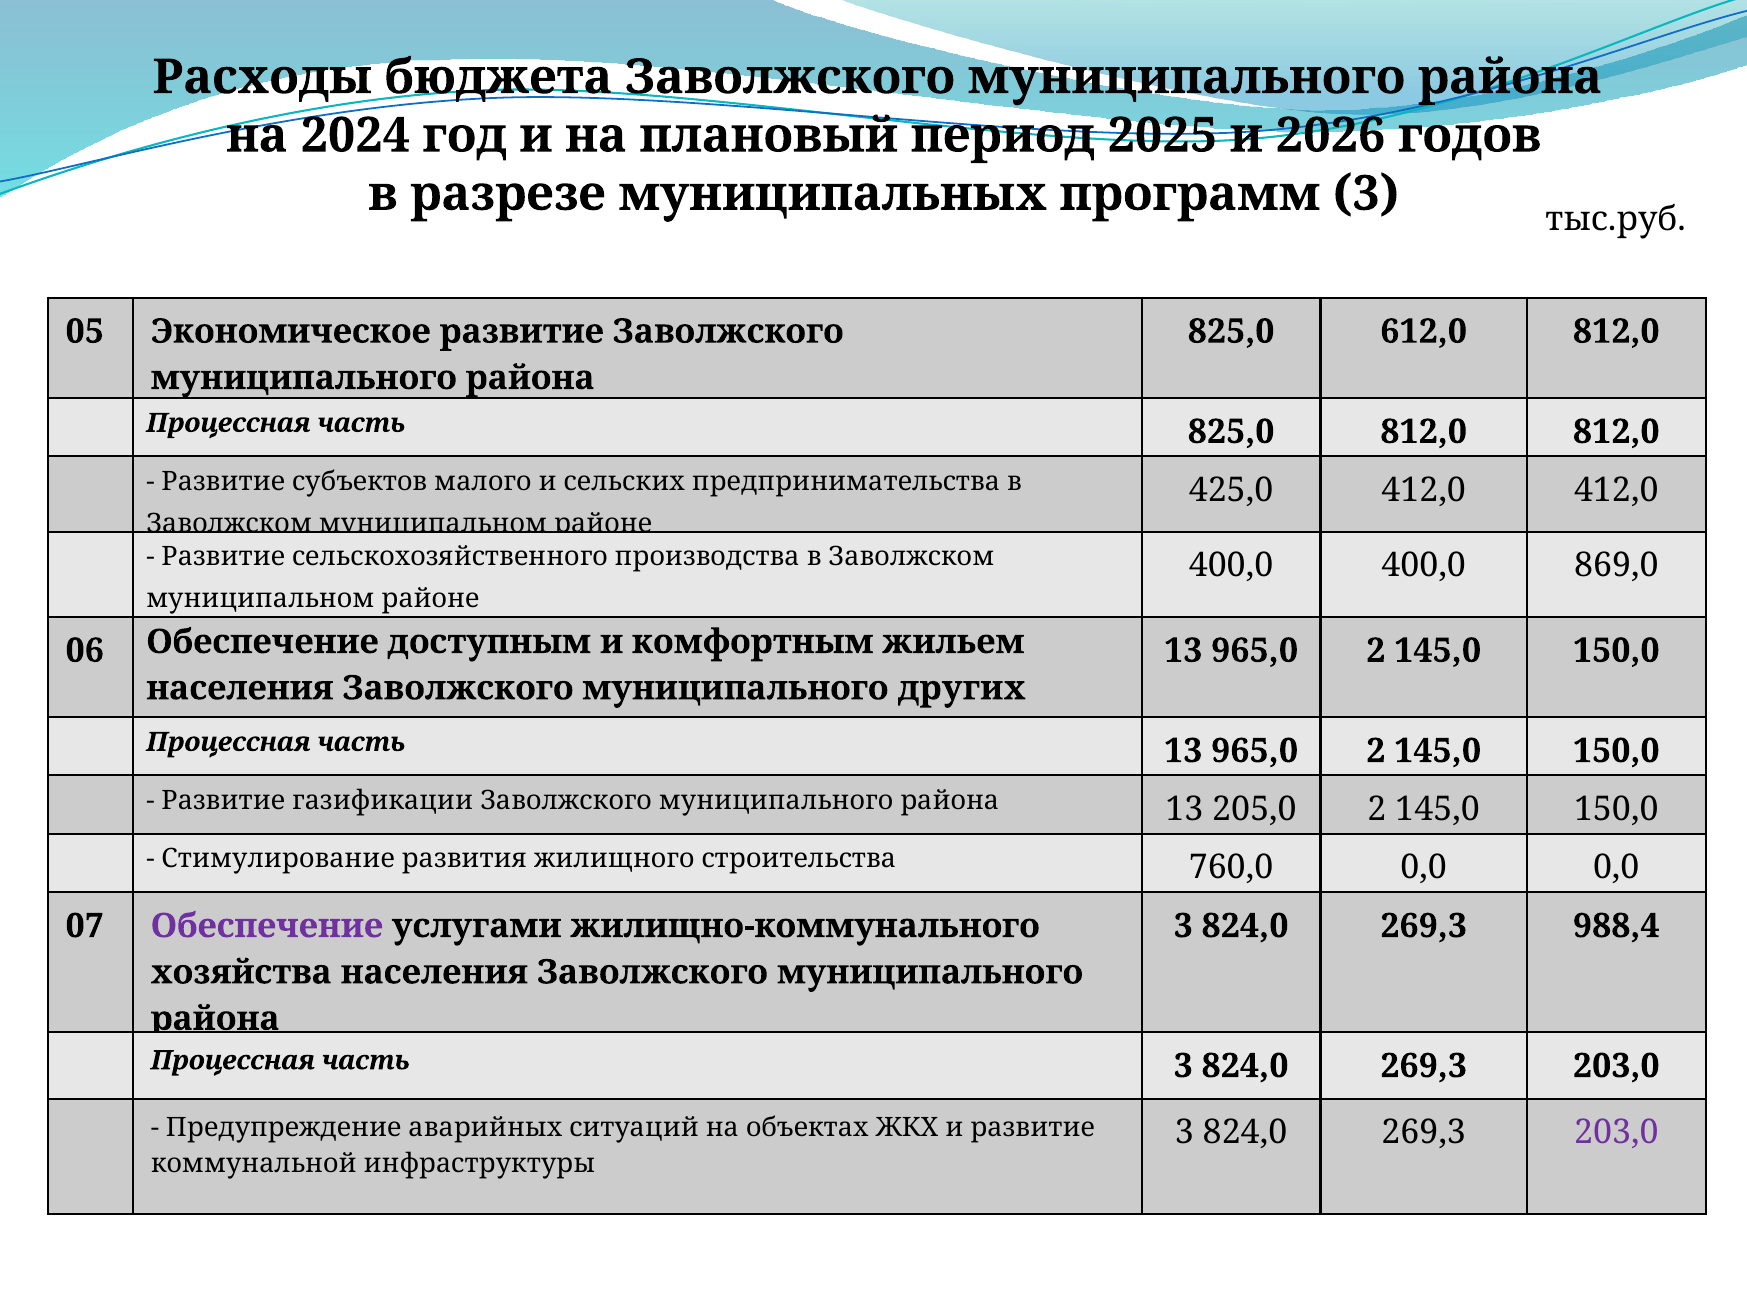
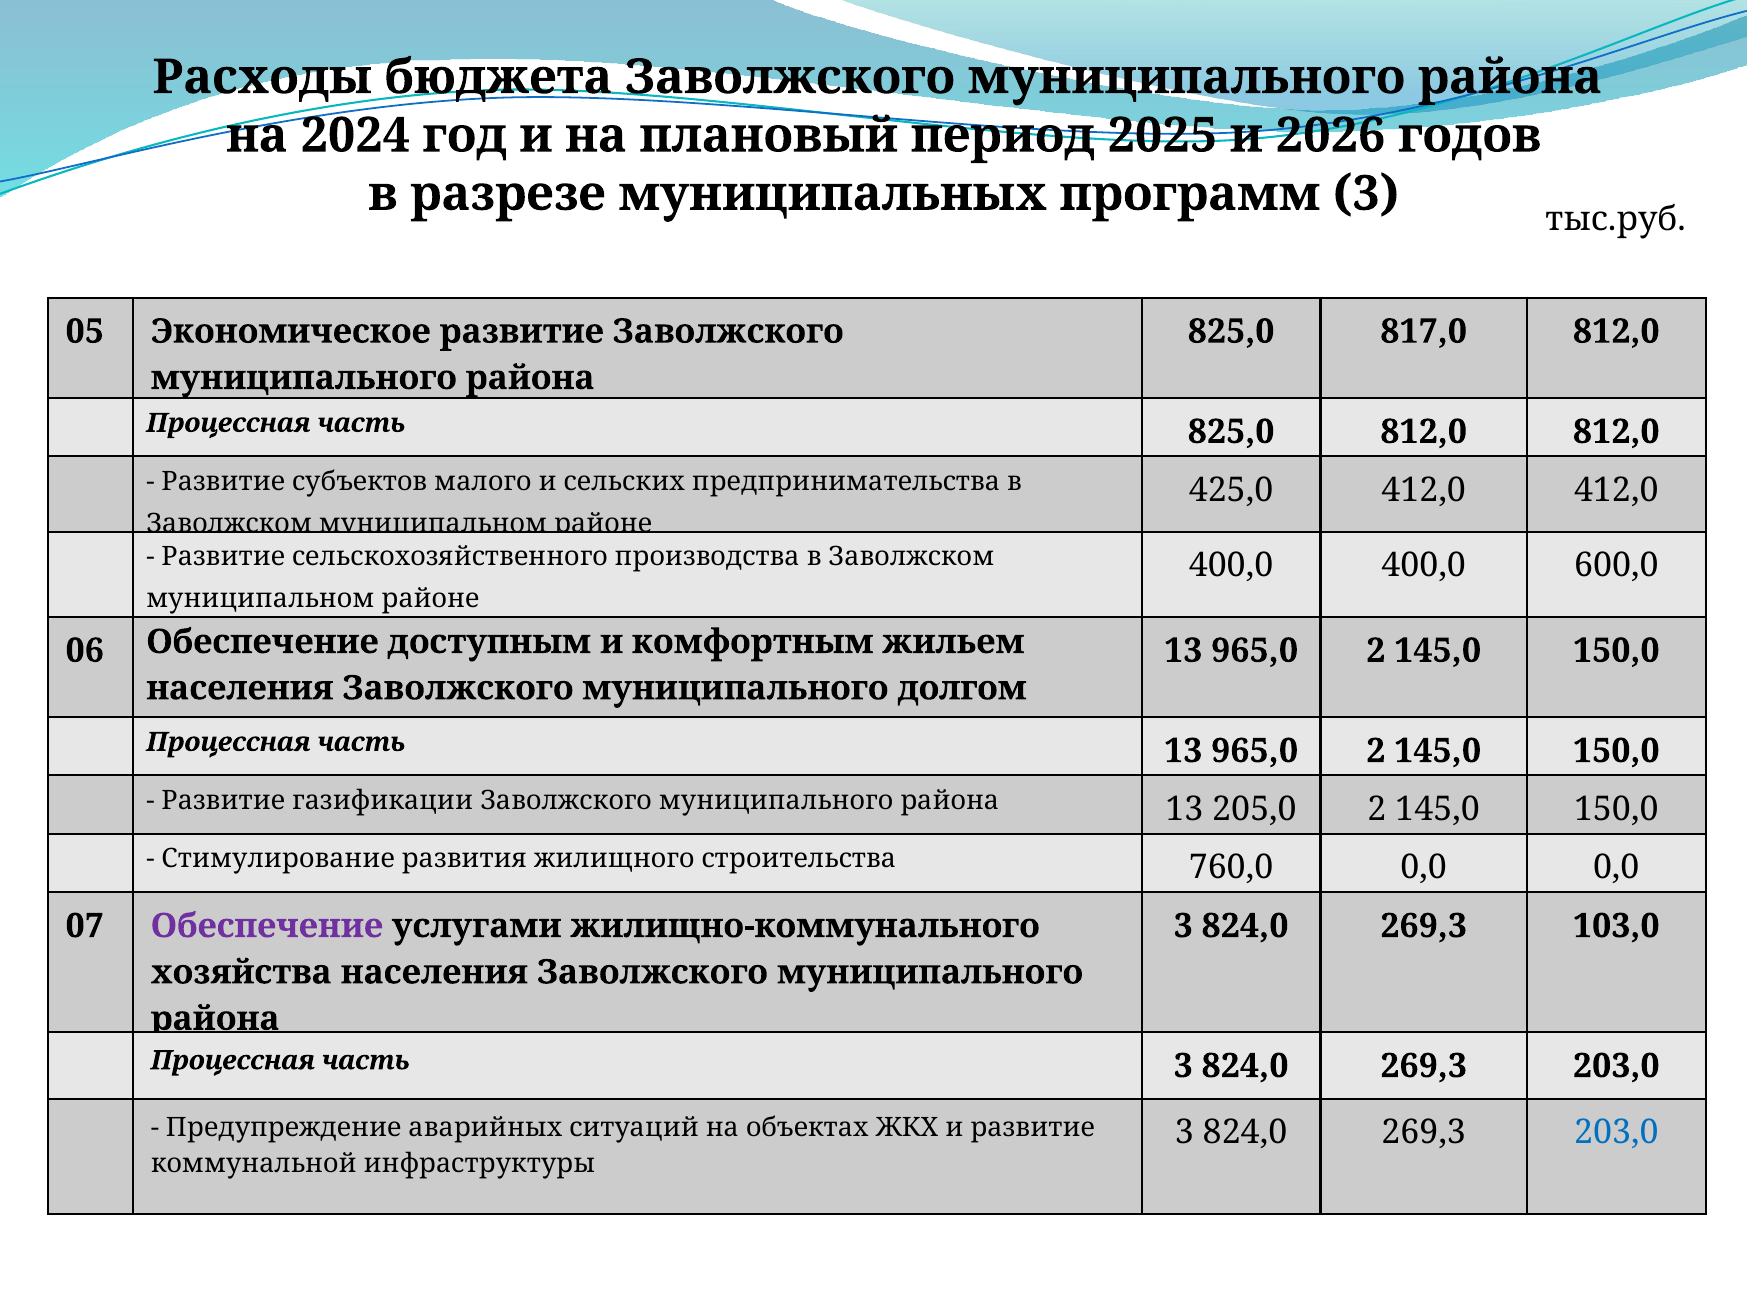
612,0: 612,0 -> 817,0
869,0: 869,0 -> 600,0
других: других -> долгом
988,4: 988,4 -> 103,0
203,0 at (1616, 1132) colour: purple -> blue
